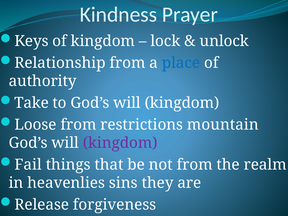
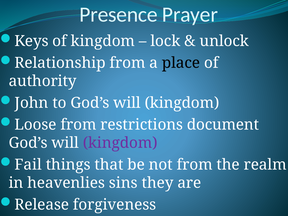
Kindness: Kindness -> Presence
place colour: blue -> black
Take: Take -> John
mountain: mountain -> document
